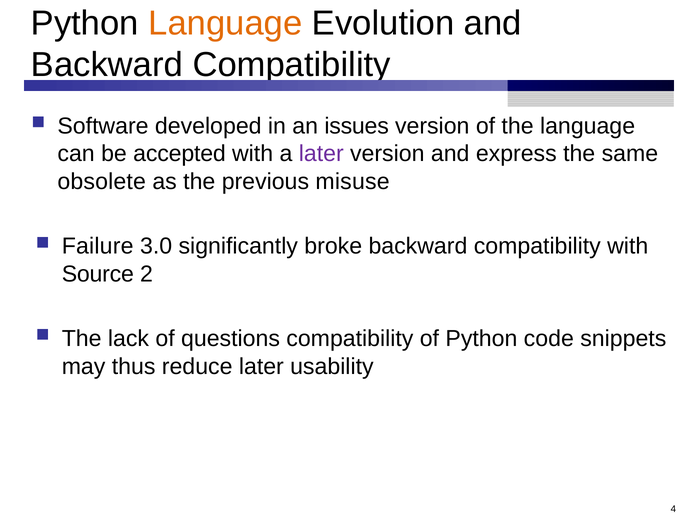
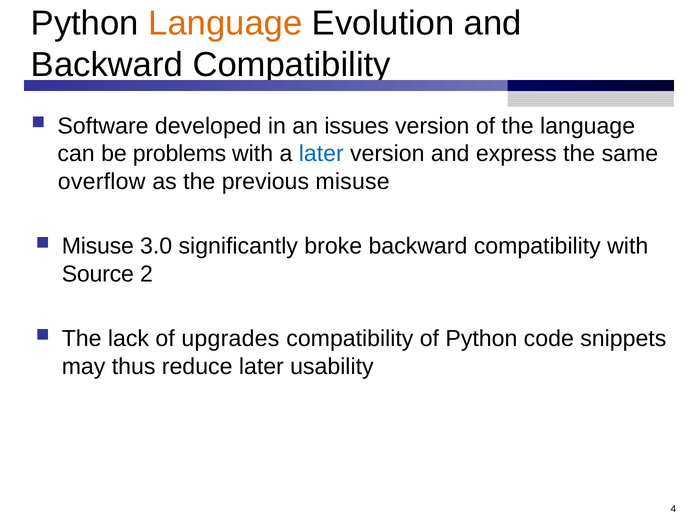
accepted: accepted -> problems
later at (321, 154) colour: purple -> blue
obsolete: obsolete -> overflow
Failure at (98, 246): Failure -> Misuse
questions: questions -> upgrades
